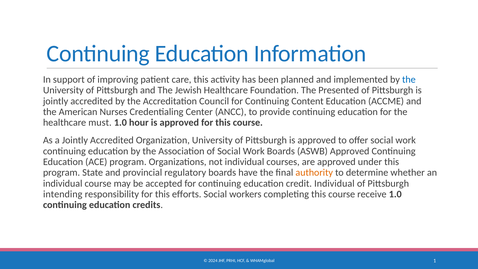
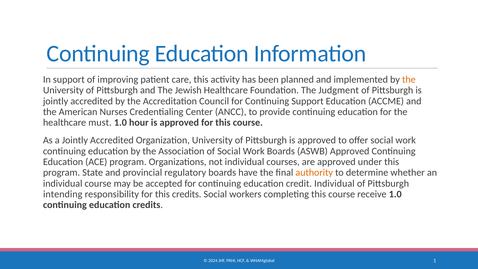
the at (409, 79) colour: blue -> orange
Presented: Presented -> Judgment
Continuing Content: Content -> Support
this efforts: efforts -> credits
